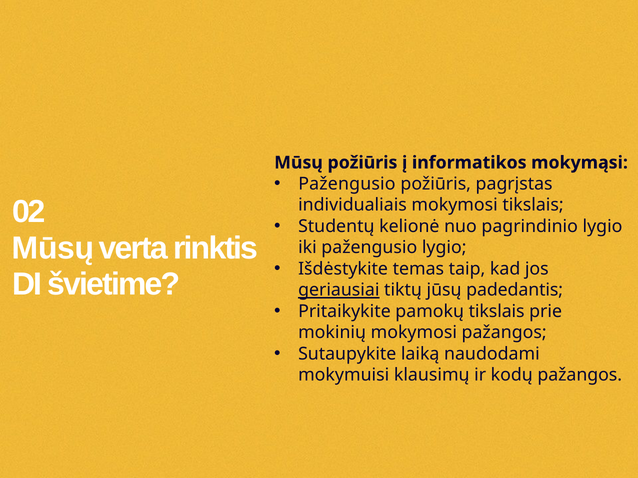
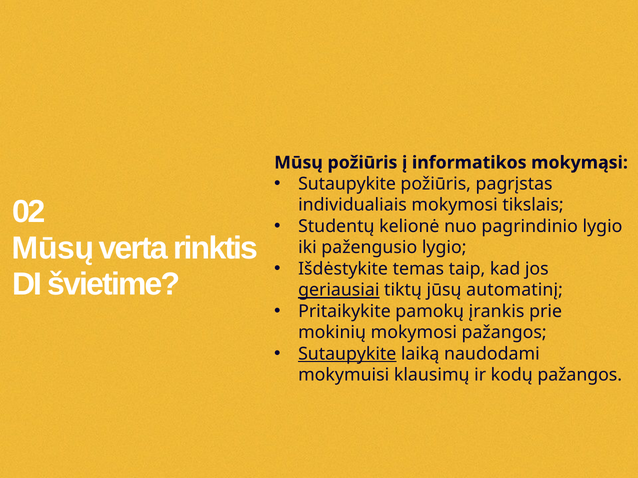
Pažengusio at (347, 184): Pažengusio -> Sutaupykite
padedantis: padedantis -> automatinį
pamokų tikslais: tikslais -> įrankis
Sutaupykite at (347, 354) underline: none -> present
